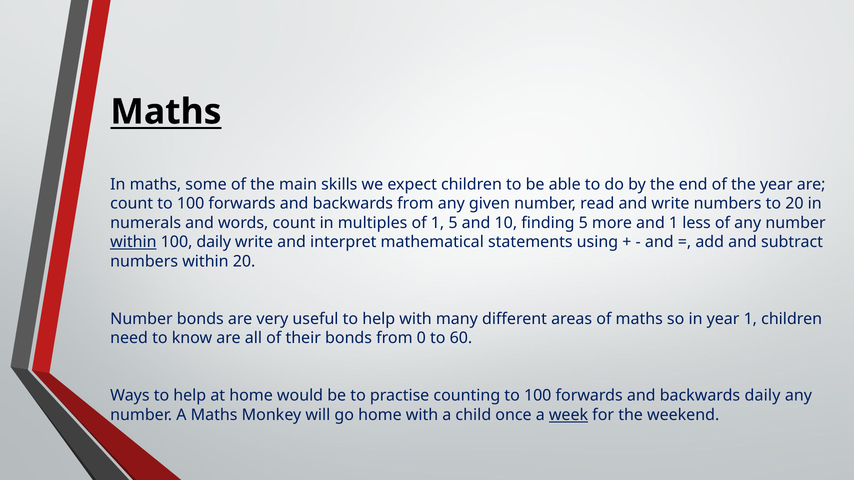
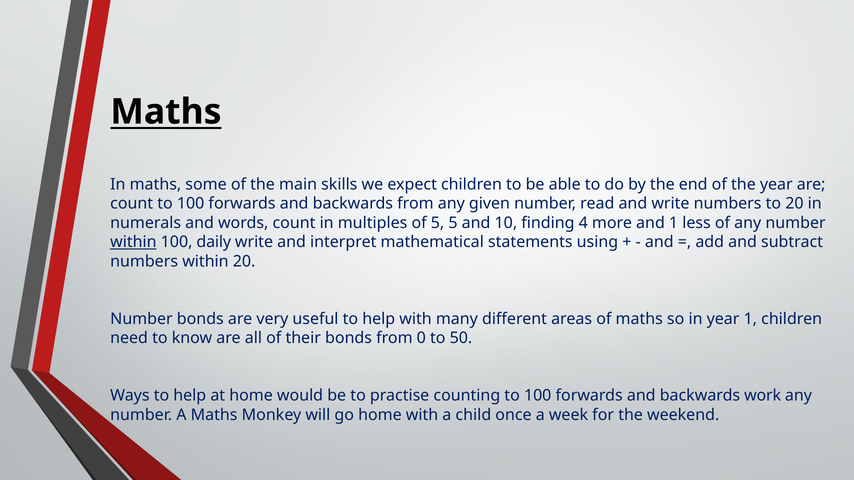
of 1: 1 -> 5
finding 5: 5 -> 4
60: 60 -> 50
backwards daily: daily -> work
week underline: present -> none
